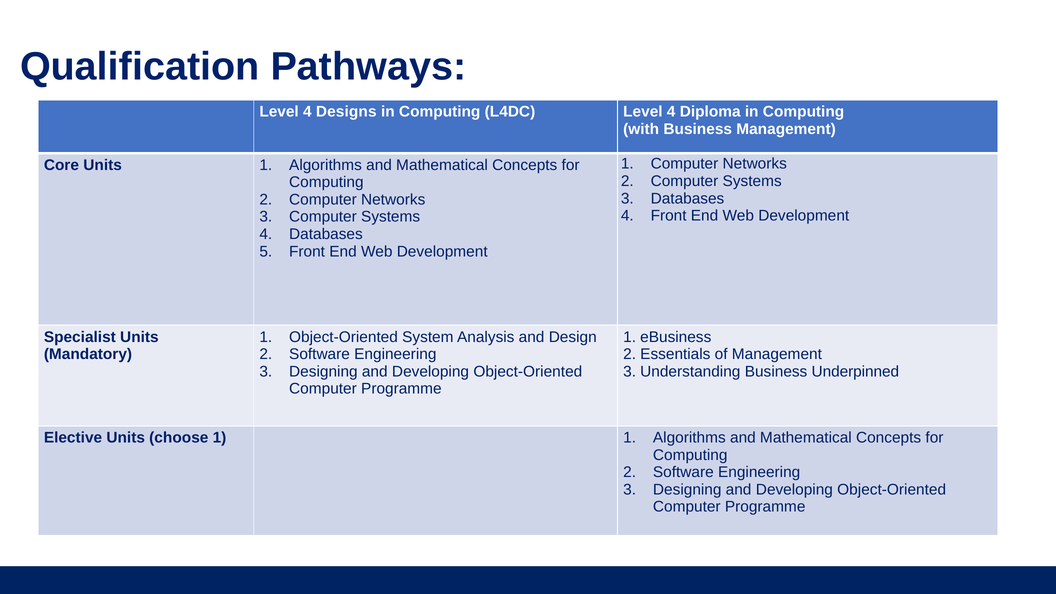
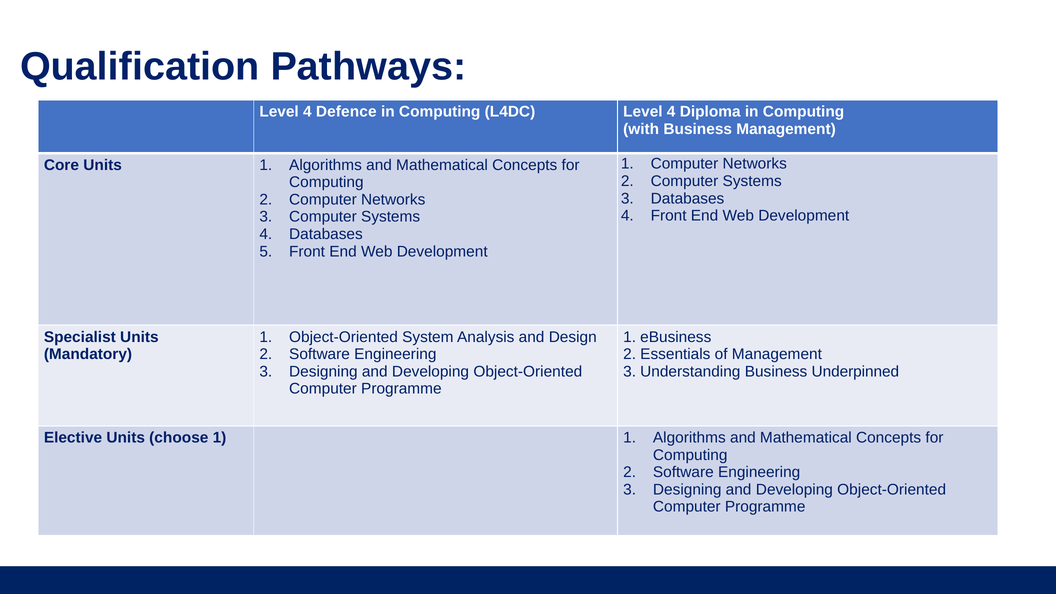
Designs: Designs -> Defence
